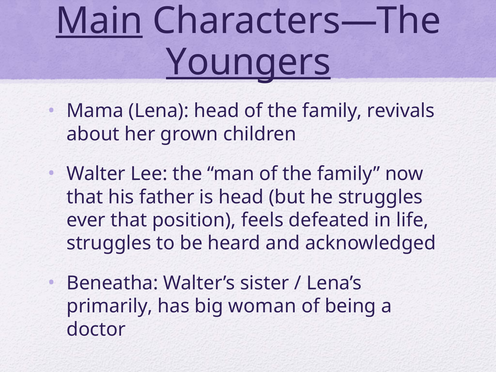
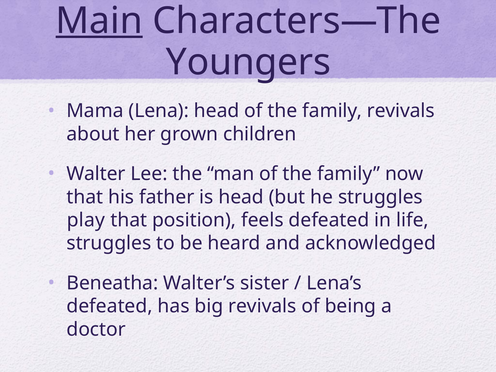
Youngers underline: present -> none
ever: ever -> play
primarily at (110, 306): primarily -> defeated
big woman: woman -> revivals
